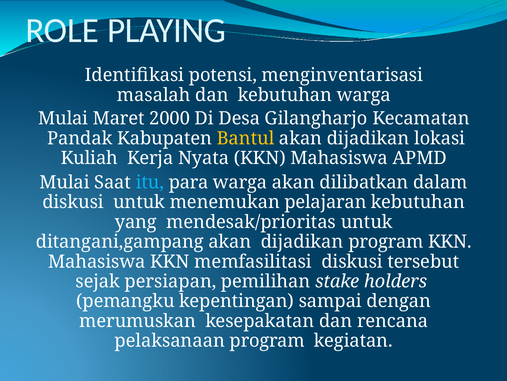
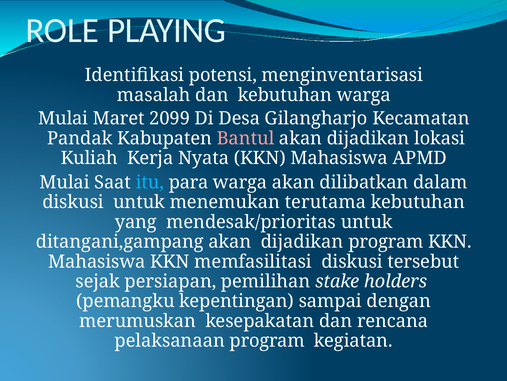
2000: 2000 -> 2099
Bantul colour: yellow -> pink
pelajaran: pelajaran -> terutama
